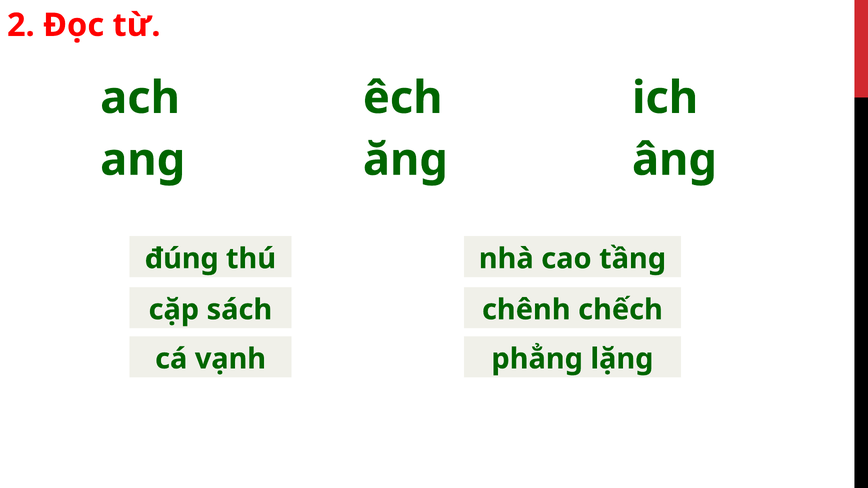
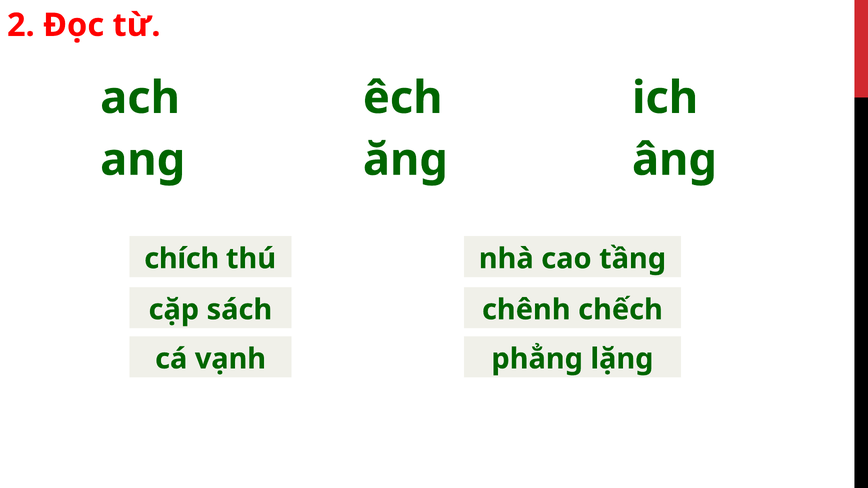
đúng: đúng -> chích
